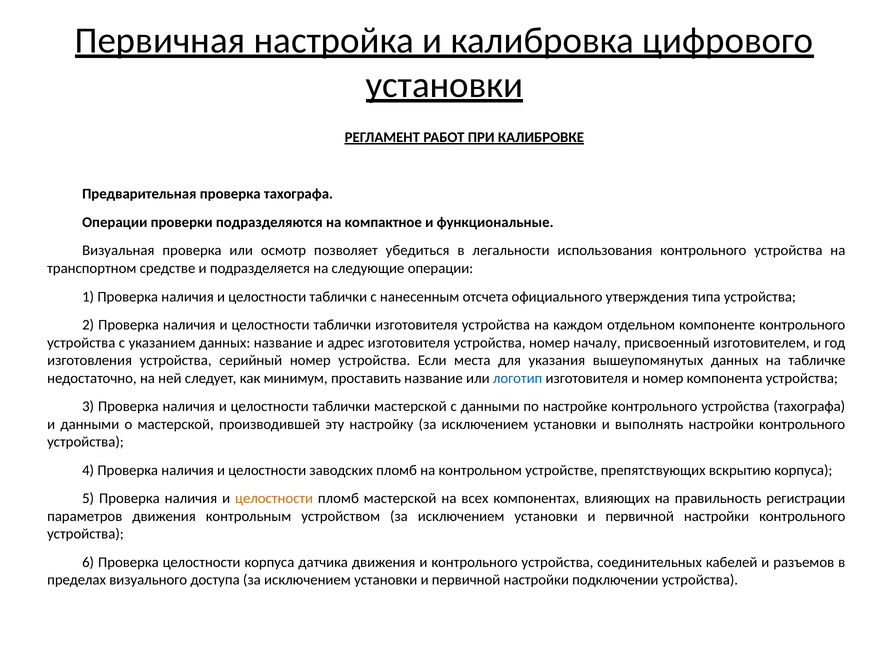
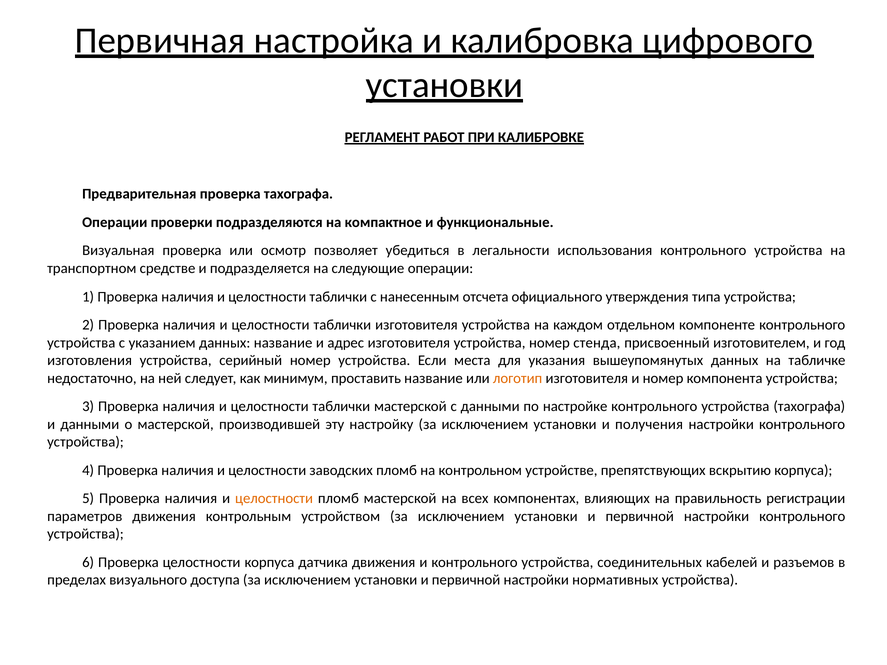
началу: началу -> стенда
логотип colour: blue -> orange
выполнять: выполнять -> получения
подключении: подключении -> нормативных
